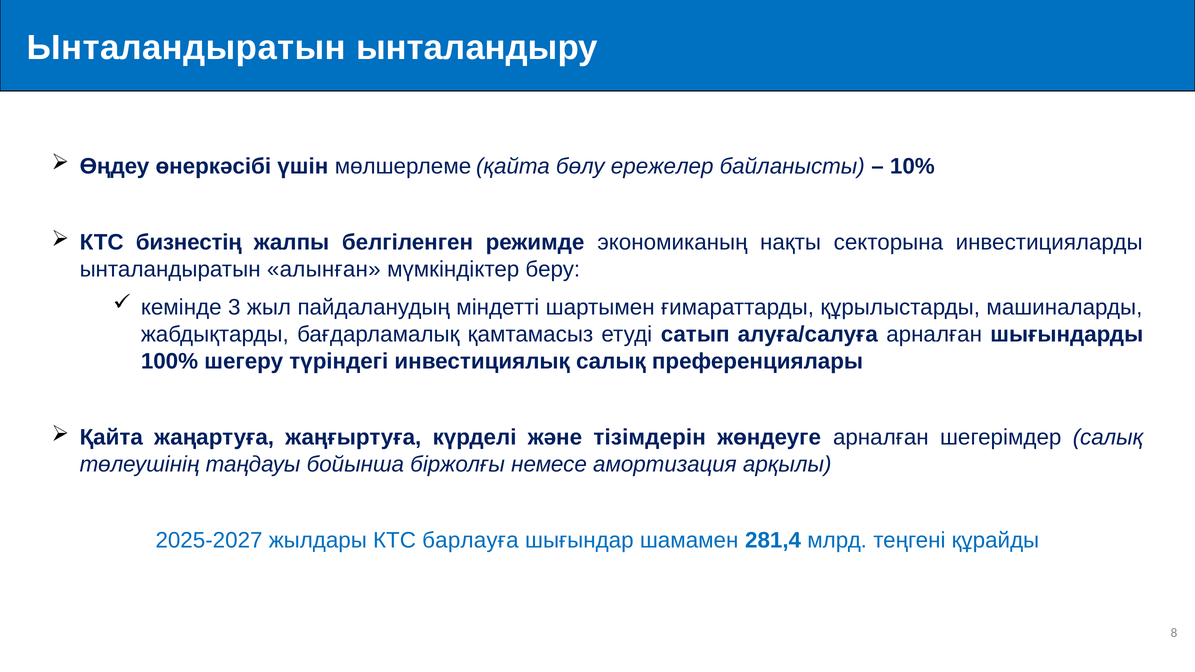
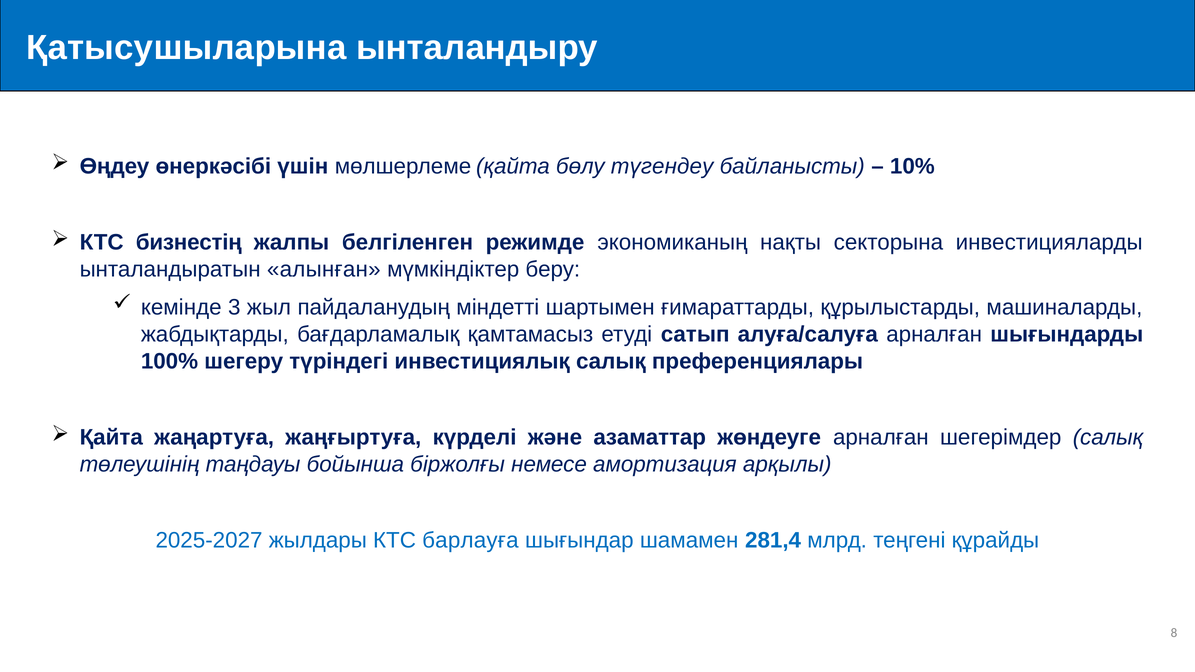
Ынталандыратын at (186, 48): Ынталандыратын -> Қатысушыларына
ережелер: ережелер -> түгендеу
тізімдерін: тізімдерін -> азаматтар
